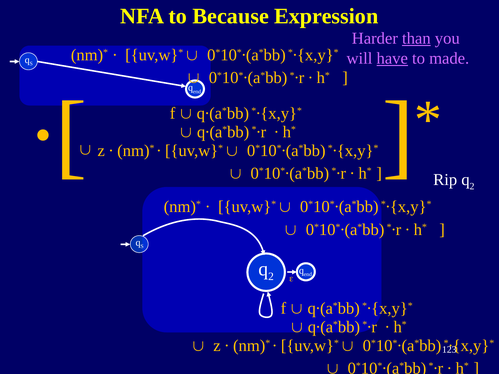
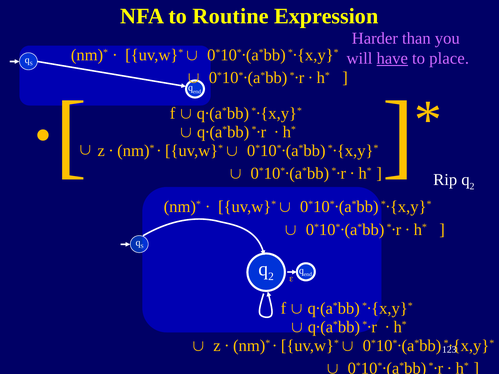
Because: Because -> Routine
than underline: present -> none
made: made -> place
